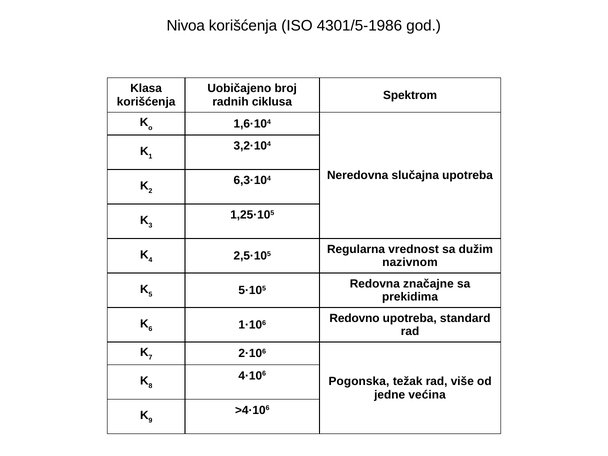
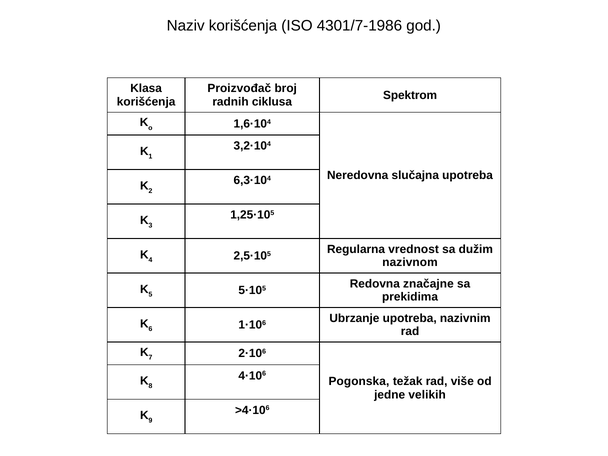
Nivoa: Nivoa -> Naziv
4301/5-1986: 4301/5-1986 -> 4301/7-1986
Uobičajeno: Uobičajeno -> Proizvođač
Redovno: Redovno -> Ubrzanje
standard: standard -> nazivnim
većina: većina -> velikih
